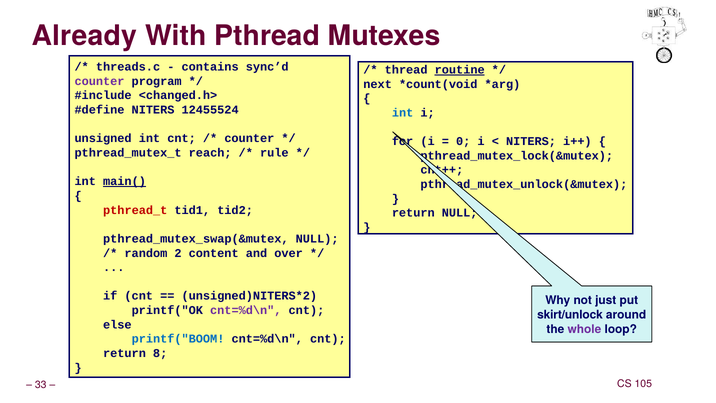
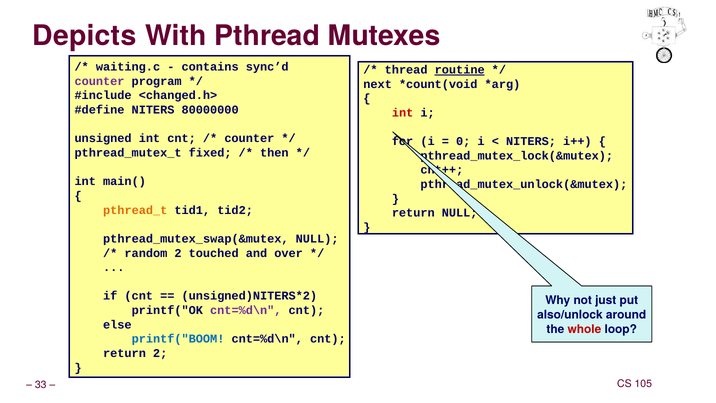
Already: Already -> Depicts
threads.c: threads.c -> waiting.c
12455524: 12455524 -> 80000000
int at (403, 113) colour: blue -> red
reach: reach -> fixed
rule: rule -> then
main( underline: present -> none
pthread_t colour: red -> orange
content: content -> touched
skirt/unlock: skirt/unlock -> also/unlock
whole colour: purple -> red
return 8: 8 -> 2
